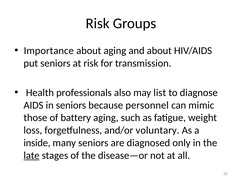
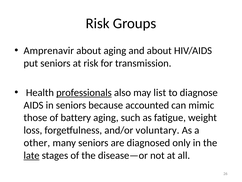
Importance: Importance -> Amprenavir
professionals underline: none -> present
personnel: personnel -> accounted
inside: inside -> other
